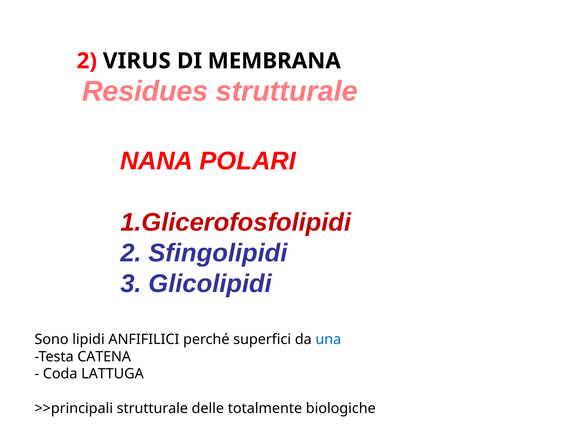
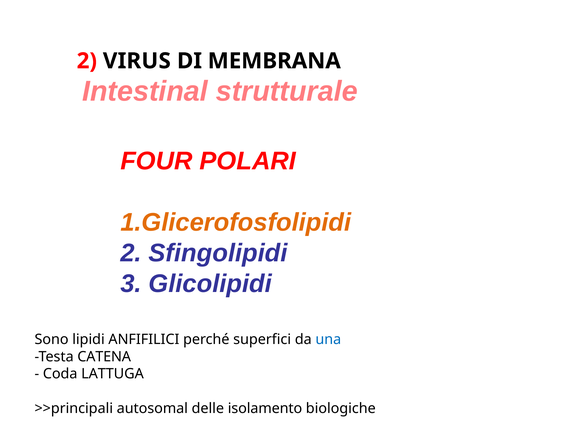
Residues: Residues -> Intestinal
NANA: NANA -> FOUR
1.Glicerofosfolipidi colour: red -> orange
>>principali strutturale: strutturale -> autosomal
totalmente: totalmente -> isolamento
